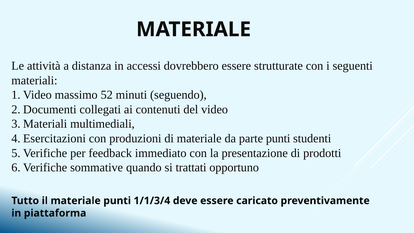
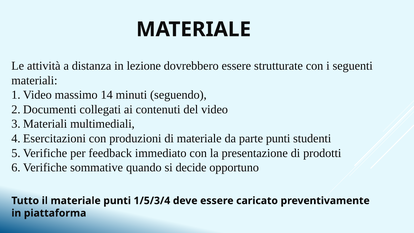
accessi: accessi -> lezione
52: 52 -> 14
trattati: trattati -> decide
1/1/3/4: 1/1/3/4 -> 1/5/3/4
